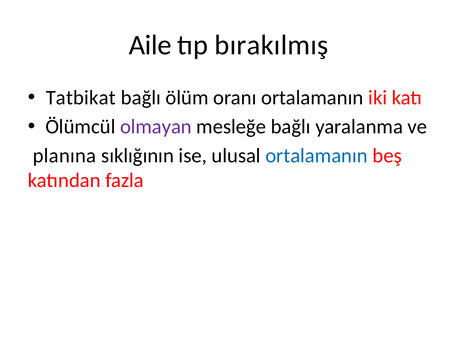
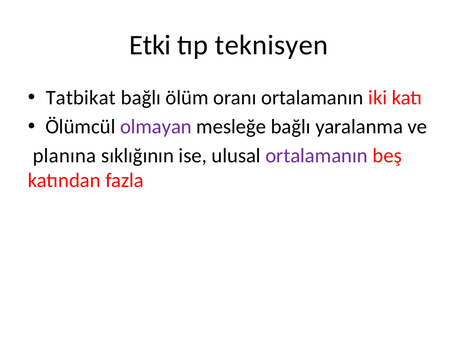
Aile: Aile -> Etki
bırakılmış: bırakılmış -> teknisyen
ortalamanın at (317, 155) colour: blue -> purple
